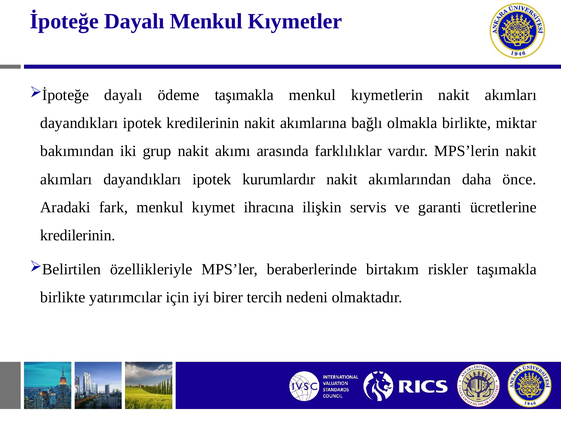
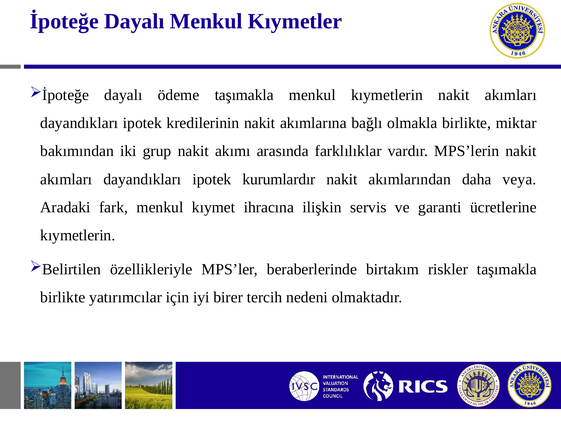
önce: önce -> veya
kredilerinin at (78, 235): kredilerinin -> kıymetlerin
